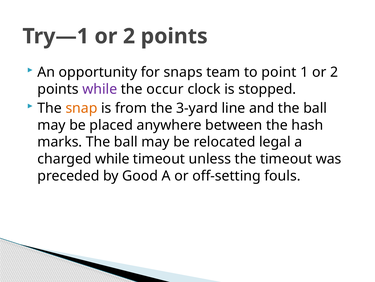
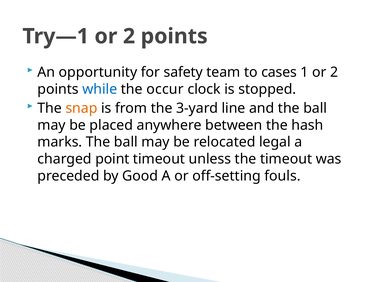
snaps: snaps -> safety
point: point -> cases
while at (100, 89) colour: purple -> blue
charged while: while -> point
